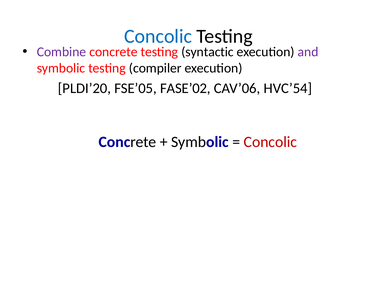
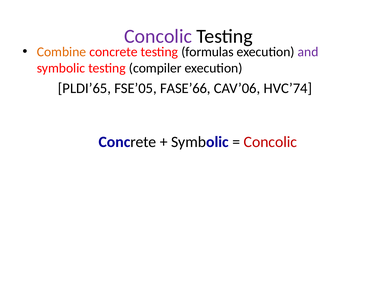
Concolic at (158, 36) colour: blue -> purple
Combine colour: purple -> orange
syntactic: syntactic -> formulas
PLDI’20: PLDI’20 -> PLDI’65
FASE’02: FASE’02 -> FASE’66
HVC’54: HVC’54 -> HVC’74
